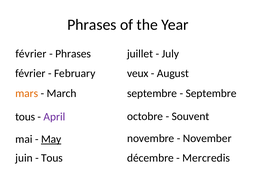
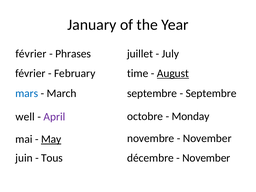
Phrases at (92, 25): Phrases -> January
veux: veux -> time
August underline: none -> present
mars colour: orange -> blue
Souvent: Souvent -> Monday
tous at (25, 117): tous -> well
Mercredis at (206, 158): Mercredis -> November
